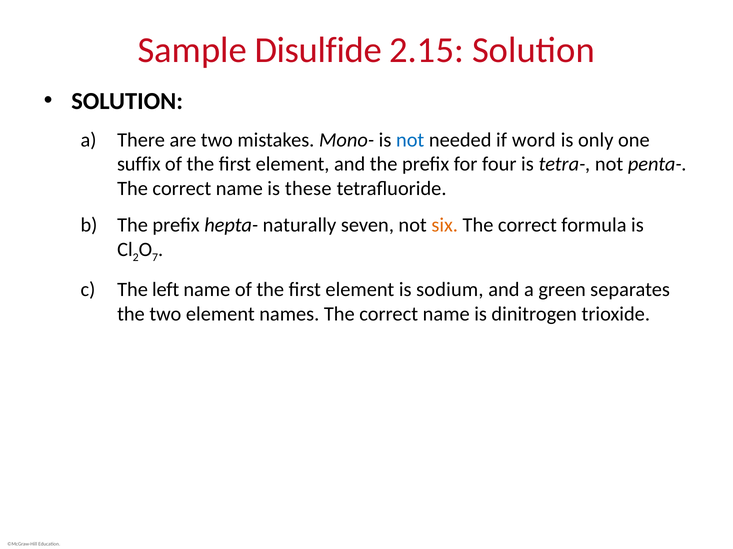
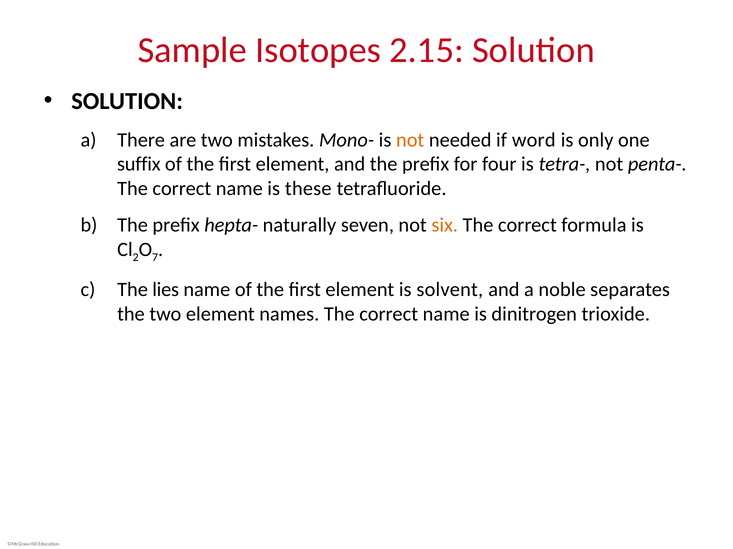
Disulfide: Disulfide -> Isotopes
not at (410, 140) colour: blue -> orange
left: left -> lies
sodium: sodium -> solvent
green: green -> noble
